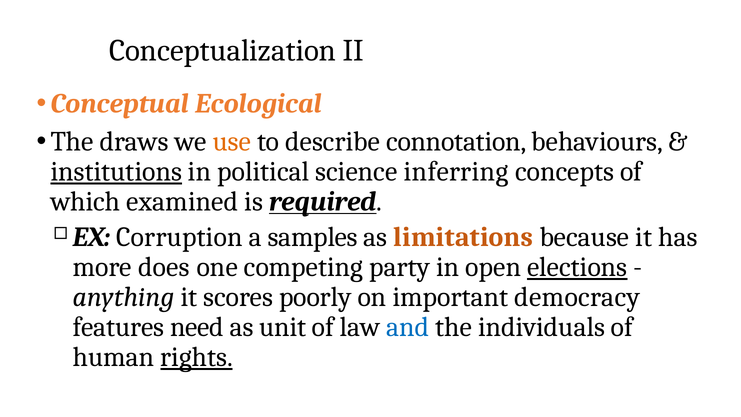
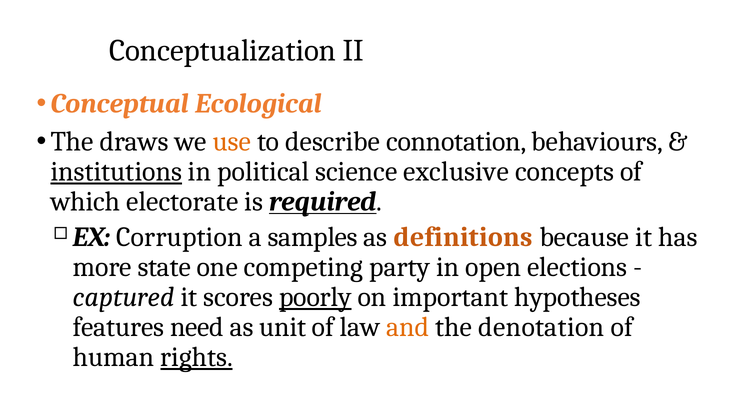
inferring: inferring -> exclusive
examined: examined -> electorate
limitations: limitations -> definitions
does: does -> state
elections underline: present -> none
anything: anything -> captured
poorly underline: none -> present
democracy: democracy -> hypotheses
and colour: blue -> orange
individuals: individuals -> denotation
